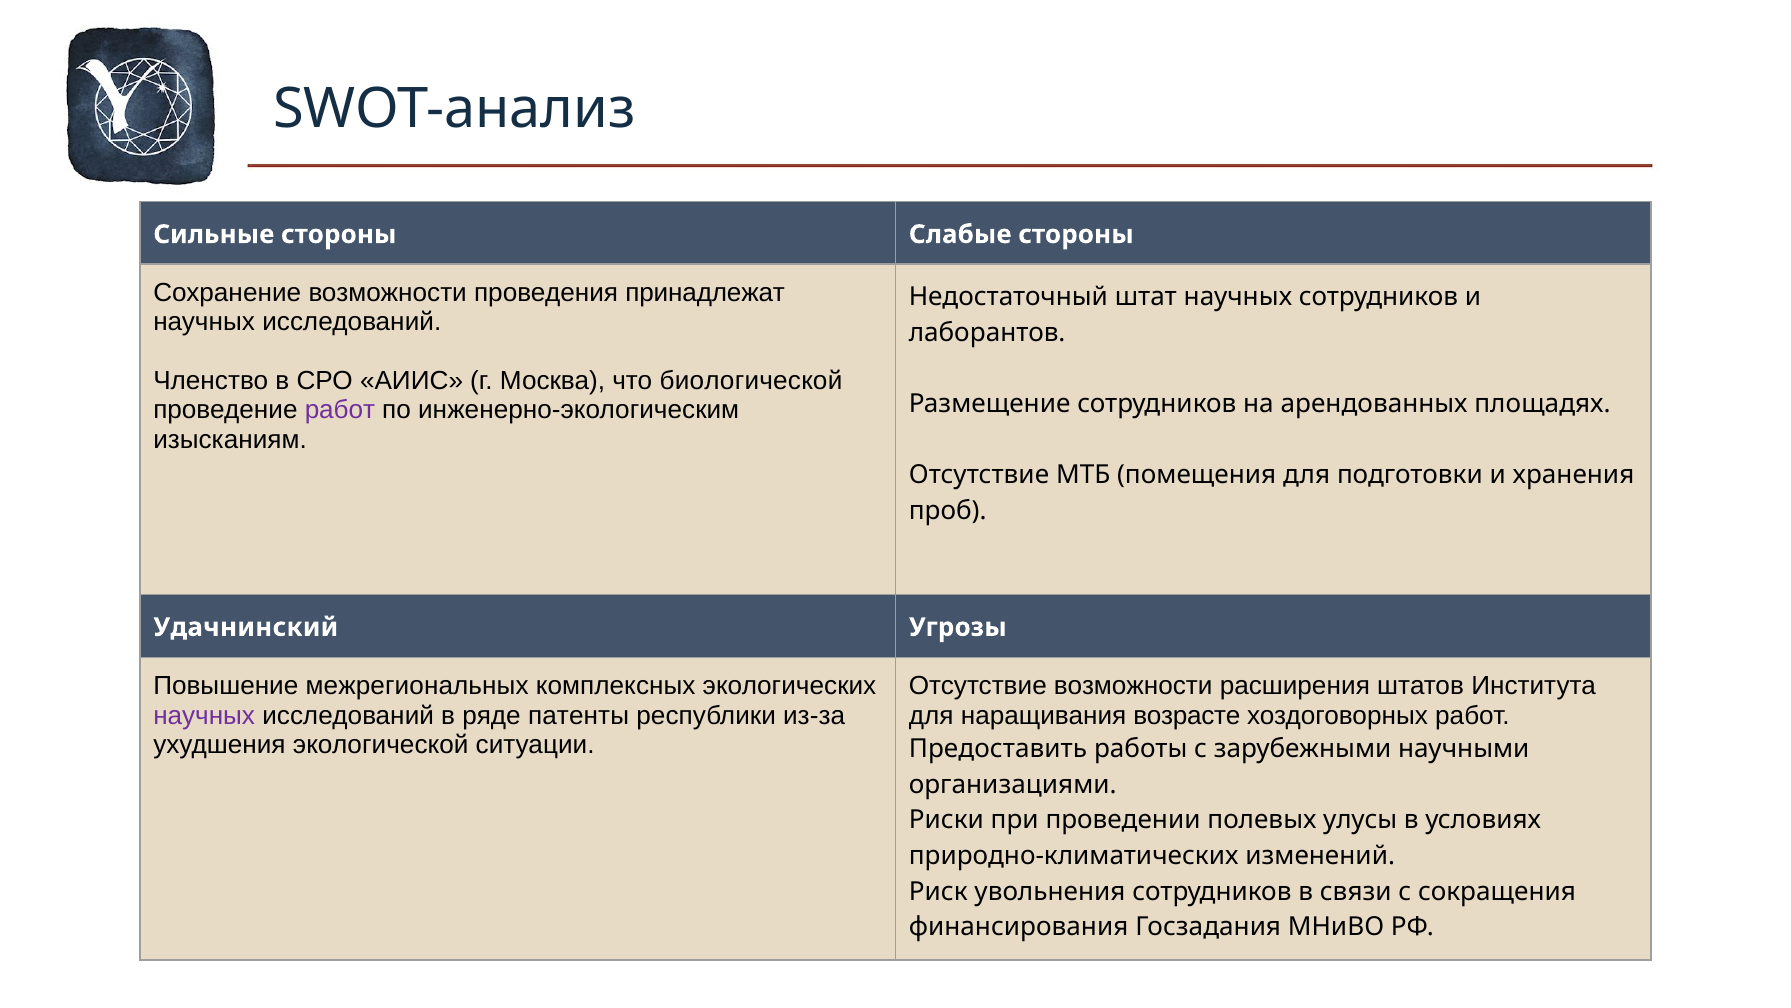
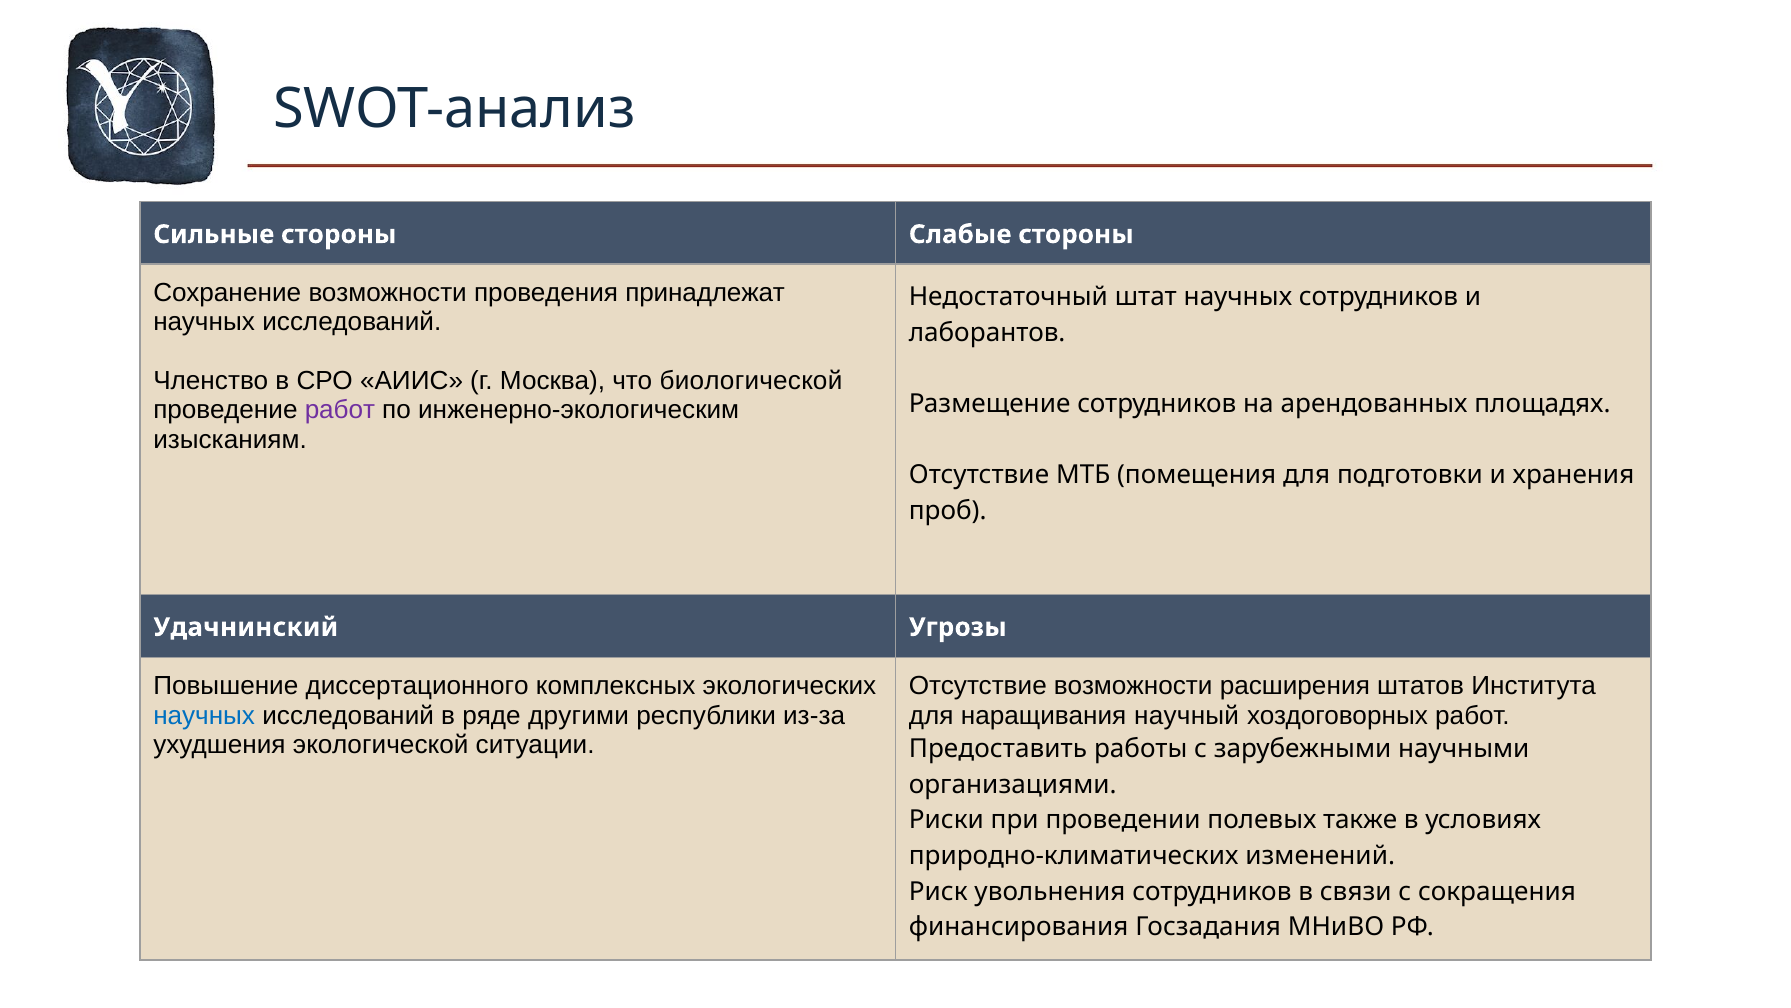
межрегиональных: межрегиональных -> диссертационного
научных at (204, 715) colour: purple -> blue
патенты: патенты -> другими
возрасте: возрасте -> научный
улусы: улусы -> также
